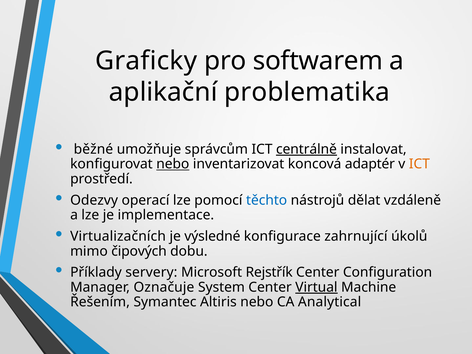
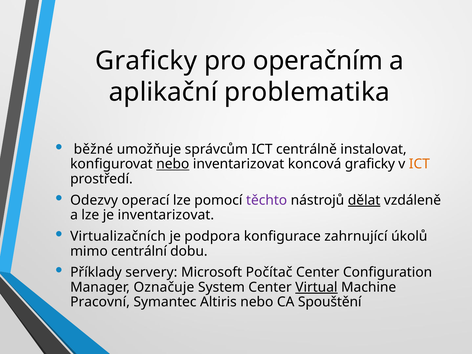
softwarem: softwarem -> operačním
centrálně underline: present -> none
koncová adaptér: adaptér -> graficky
těchto colour: blue -> purple
dělat underline: none -> present
je implementace: implementace -> inventarizovat
výsledné: výsledné -> podpora
čipových: čipových -> centrální
Rejstřík: Rejstřík -> Počítač
Řešením: Řešením -> Pracovní
Analytical: Analytical -> Spouštění
